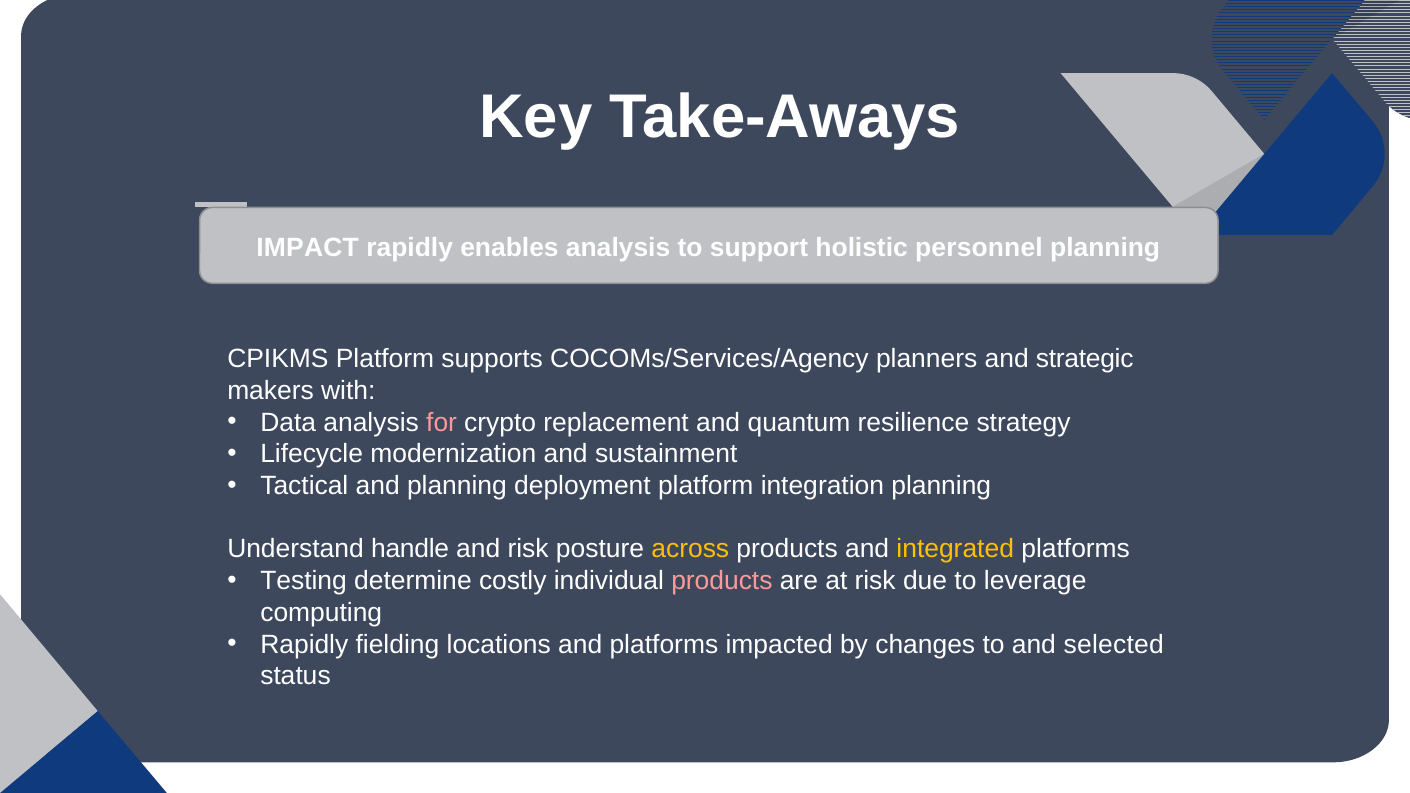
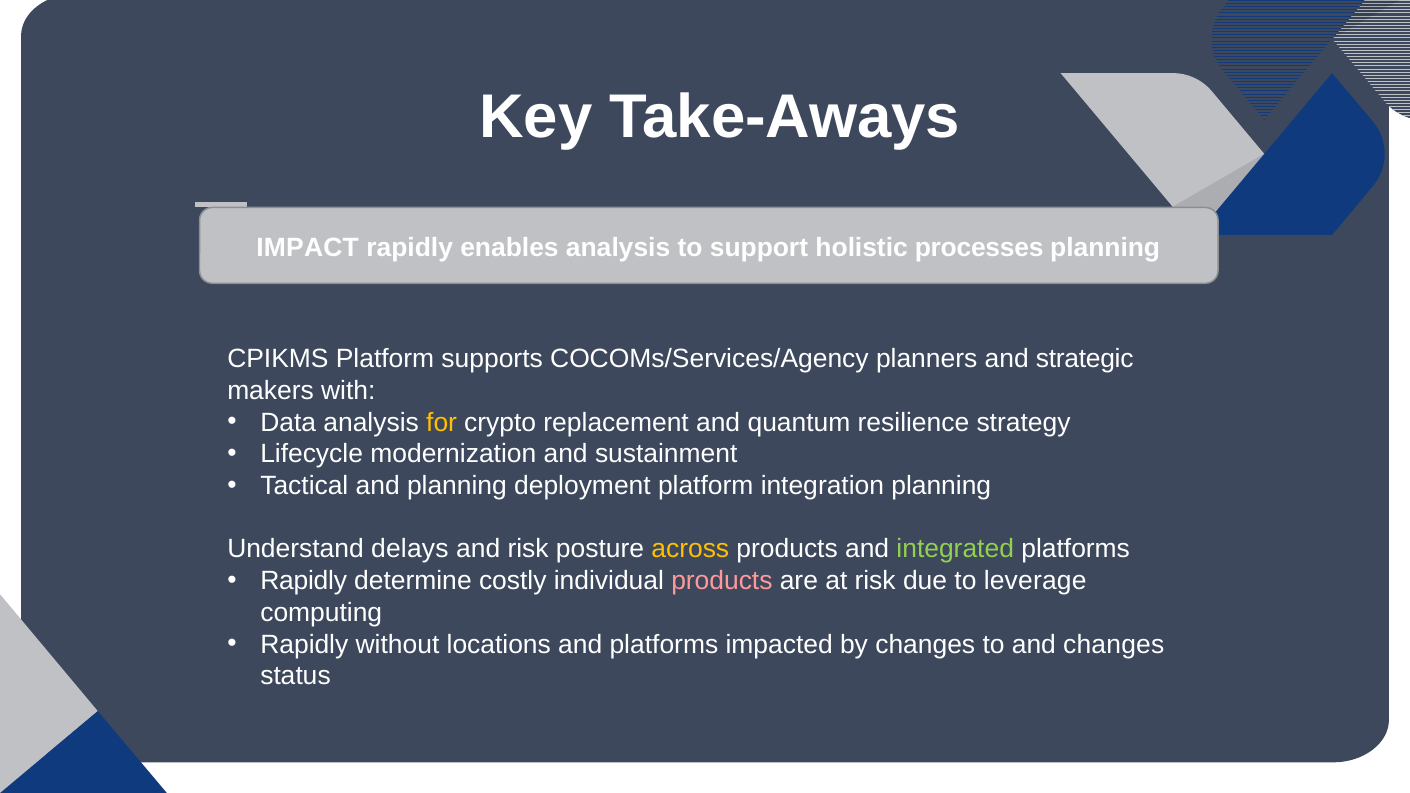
personnel: personnel -> processes
for colour: pink -> yellow
handle: handle -> delays
integrated colour: yellow -> light green
Testing at (304, 581): Testing -> Rapidly
fielding: fielding -> without
and selected: selected -> changes
